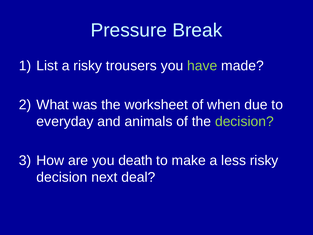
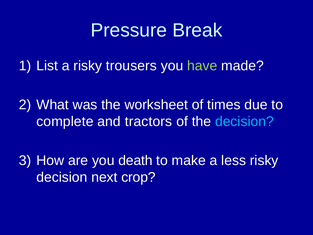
when: when -> times
everyday: everyday -> complete
animals: animals -> tractors
decision at (244, 121) colour: light green -> light blue
deal: deal -> crop
